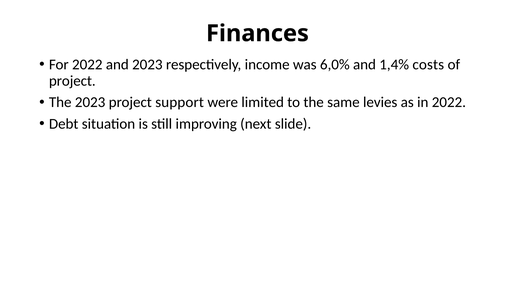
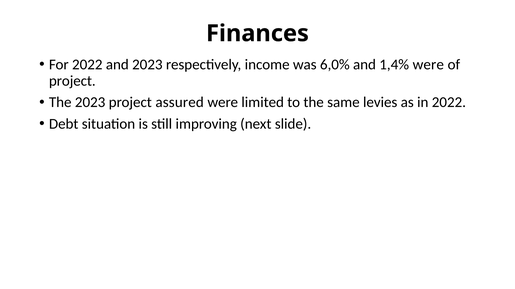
1,4% costs: costs -> were
support: support -> assured
